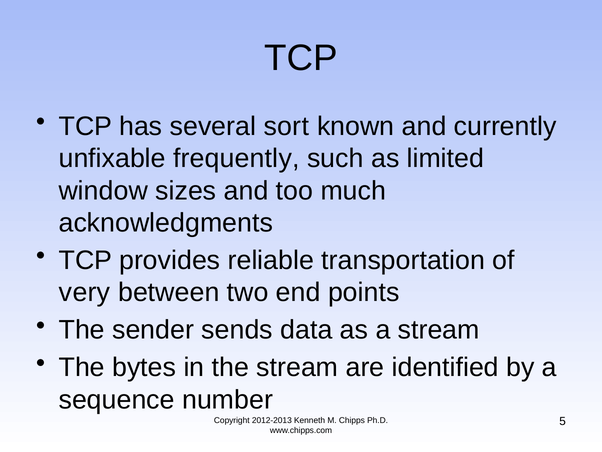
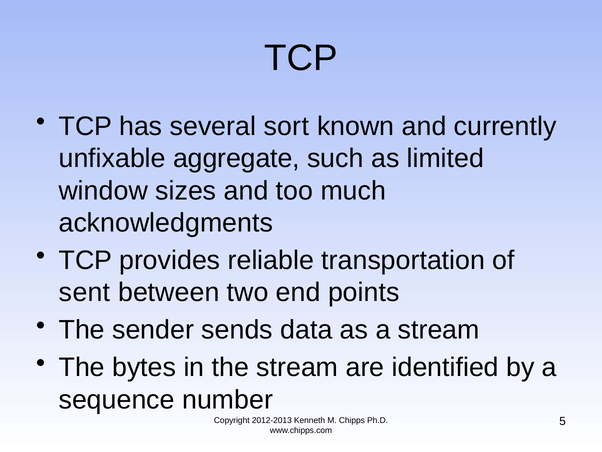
frequently: frequently -> aggregate
very: very -> sent
